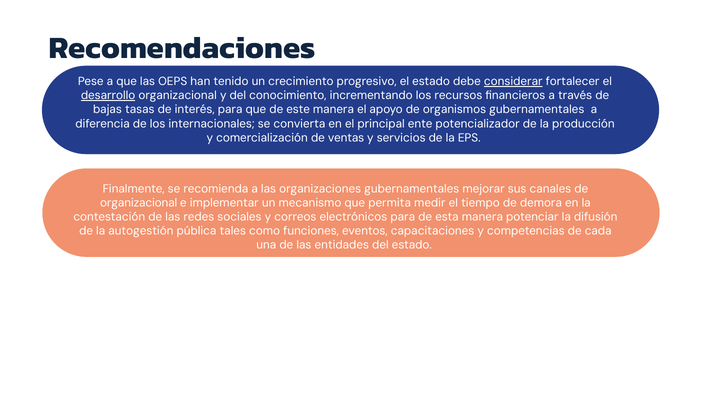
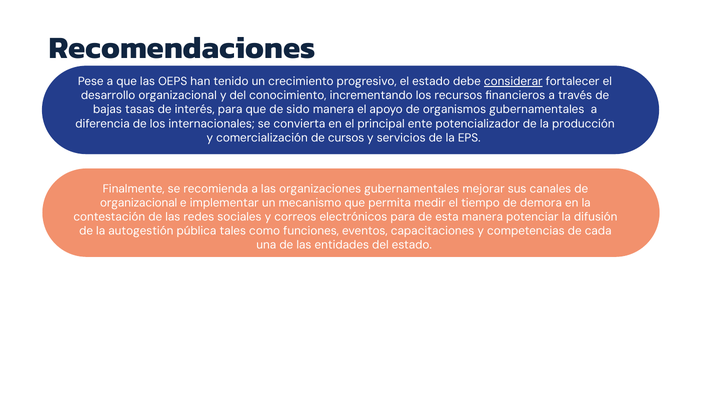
desarrollo underline: present -> none
este: este -> sido
ventas: ventas -> cursos
